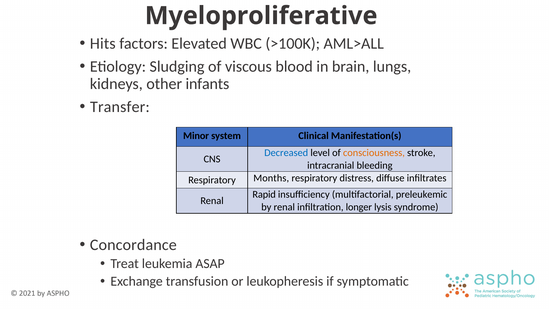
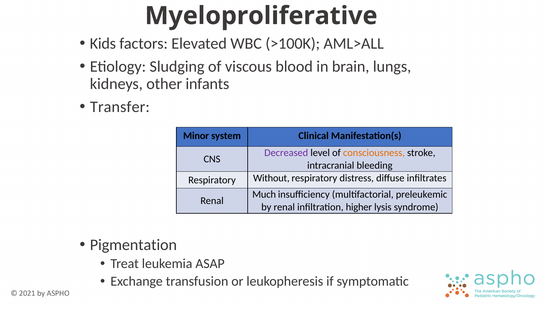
Hits: Hits -> Kids
Decreased colour: blue -> purple
Months: Months -> Without
Rapid: Rapid -> Much
longer: longer -> higher
Concordance: Concordance -> Pigmentation
